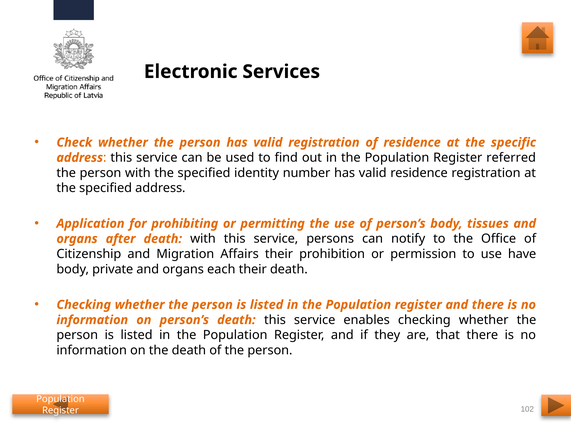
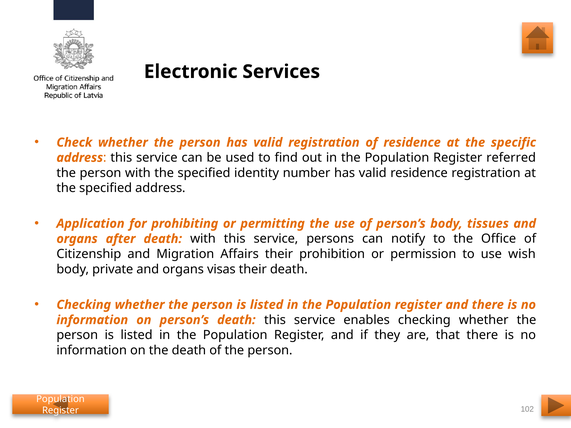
have: have -> wish
each: each -> visas
